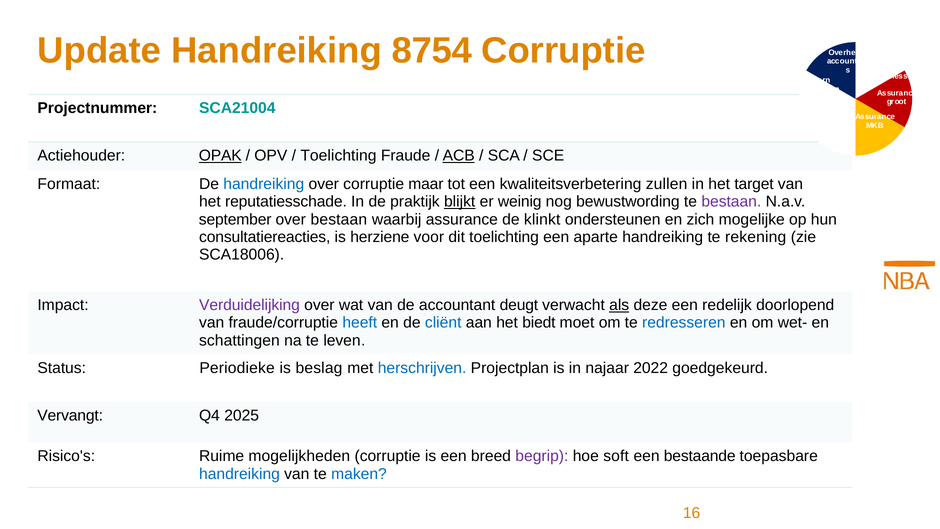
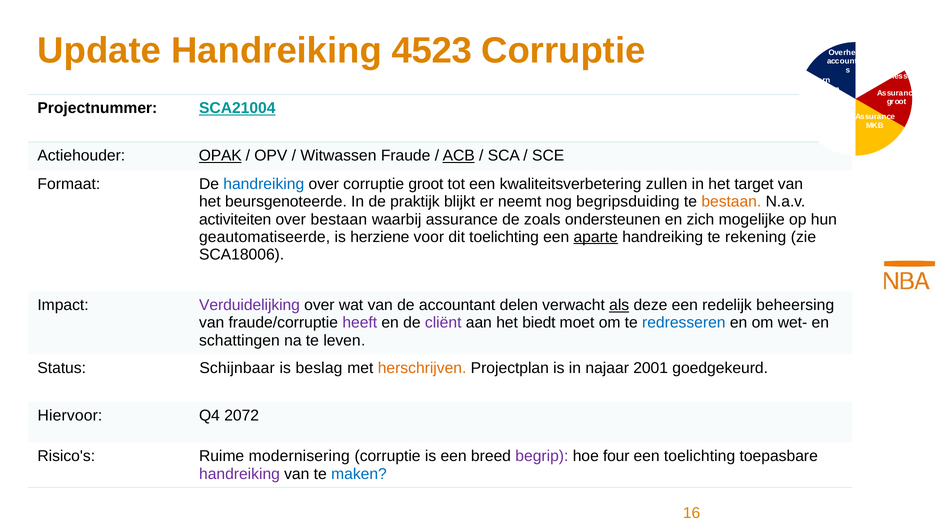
8754: 8754 -> 4523
SCA21004 underline: none -> present
Toelichting at (338, 156): Toelichting -> Witwassen
corruptie maar: maar -> groot
reputatiesschade: reputatiesschade -> beursgenoteerde
blijkt underline: present -> none
weinig: weinig -> neemt
bewustwording: bewustwording -> begripsduiding
bestaan at (731, 202) colour: purple -> orange
september: september -> activiteiten
klinkt: klinkt -> zoals
consultatiereacties: consultatiereacties -> geautomatiseerde
aparte underline: none -> present
deugt: deugt -> delen
doorlopend: doorlopend -> beheersing
heeft colour: blue -> purple
cliënt colour: blue -> purple
Periodieke: Periodieke -> Schijnbaar
herschrijven colour: blue -> orange
2022: 2022 -> 2001
Vervangt: Vervangt -> Hiervoor
2025: 2025 -> 2072
mogelijkheden: mogelijkheden -> modernisering
soft: soft -> four
een bestaande: bestaande -> toelichting
handreiking at (239, 474) colour: blue -> purple
